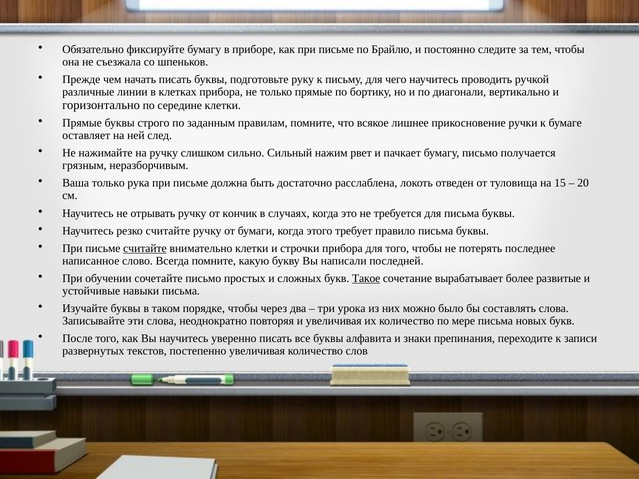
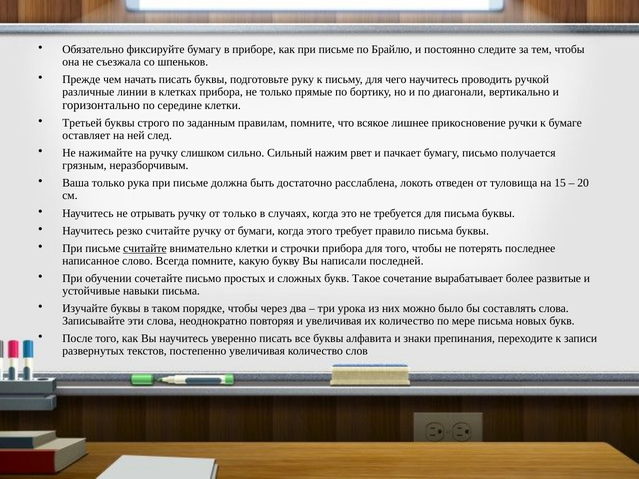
Прямые at (82, 123): Прямые -> Третьей
от кончик: кончик -> только
Такое underline: present -> none
